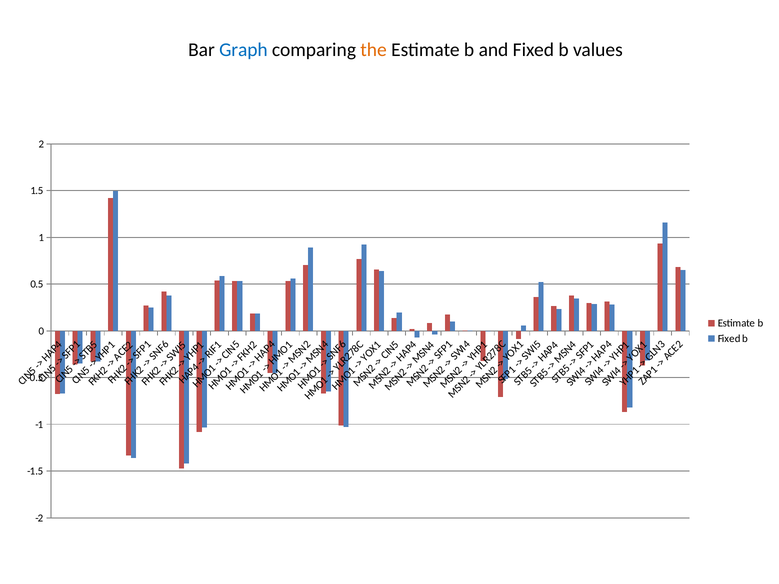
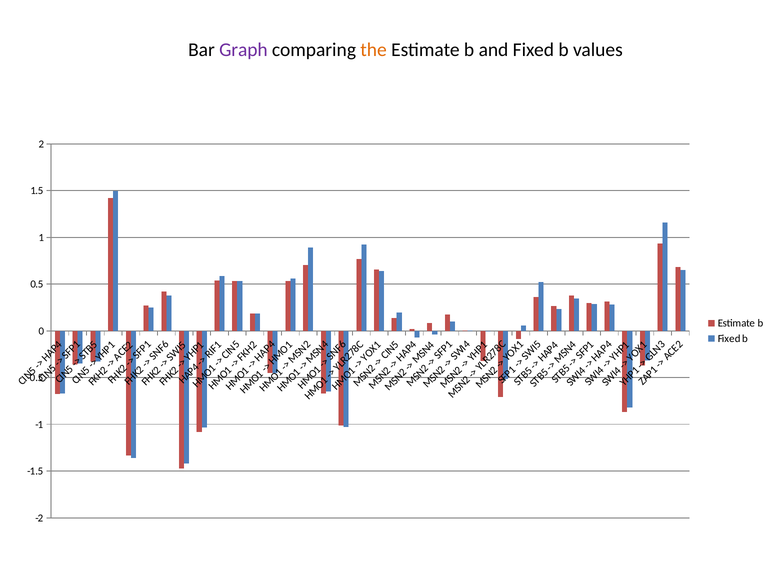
Graph colour: blue -> purple
